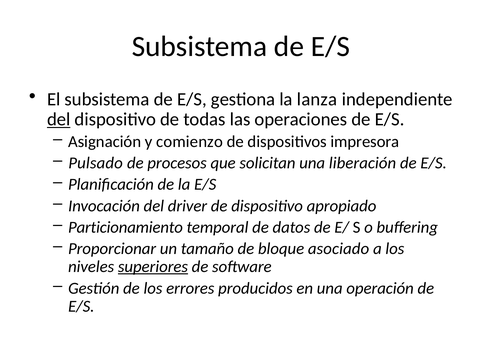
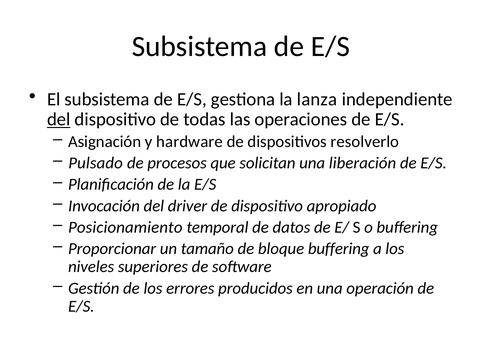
comienzo: comienzo -> hardware
impresora: impresora -> resolverlo
Particionamiento: Particionamiento -> Posicionamiento
bloque asociado: asociado -> buffering
superiores underline: present -> none
